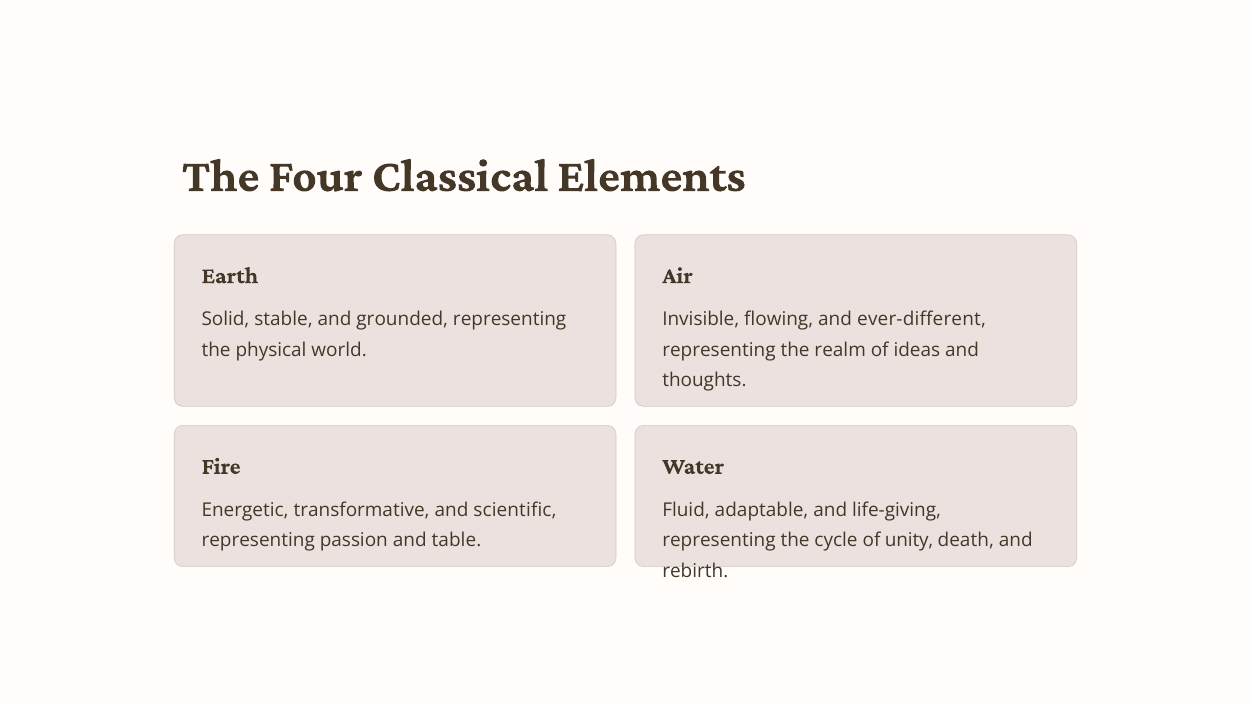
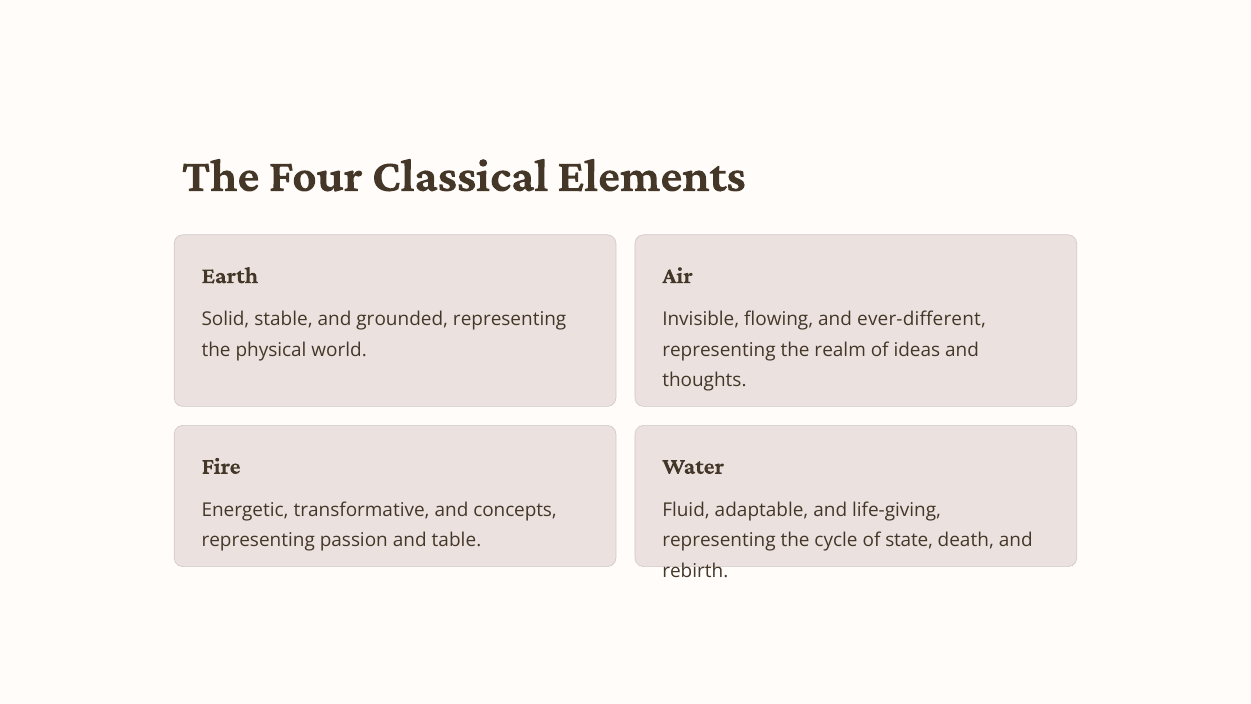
scientific: scientific -> concepts
unity: unity -> state
